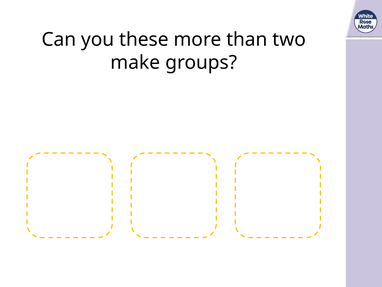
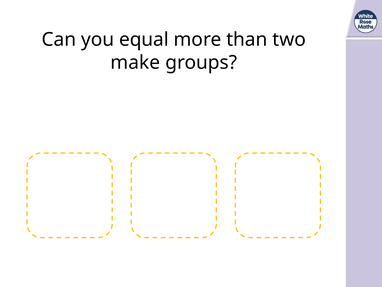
these: these -> equal
